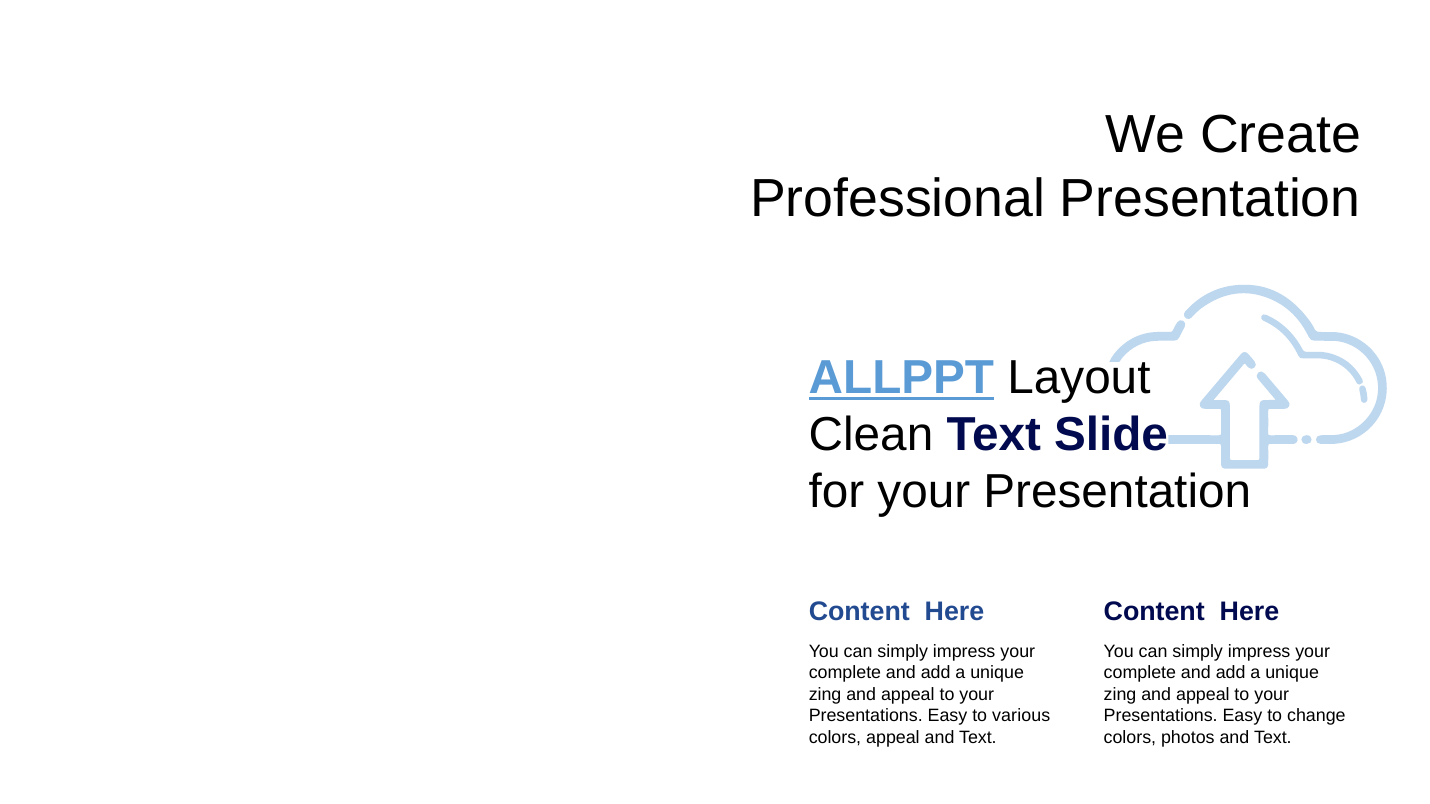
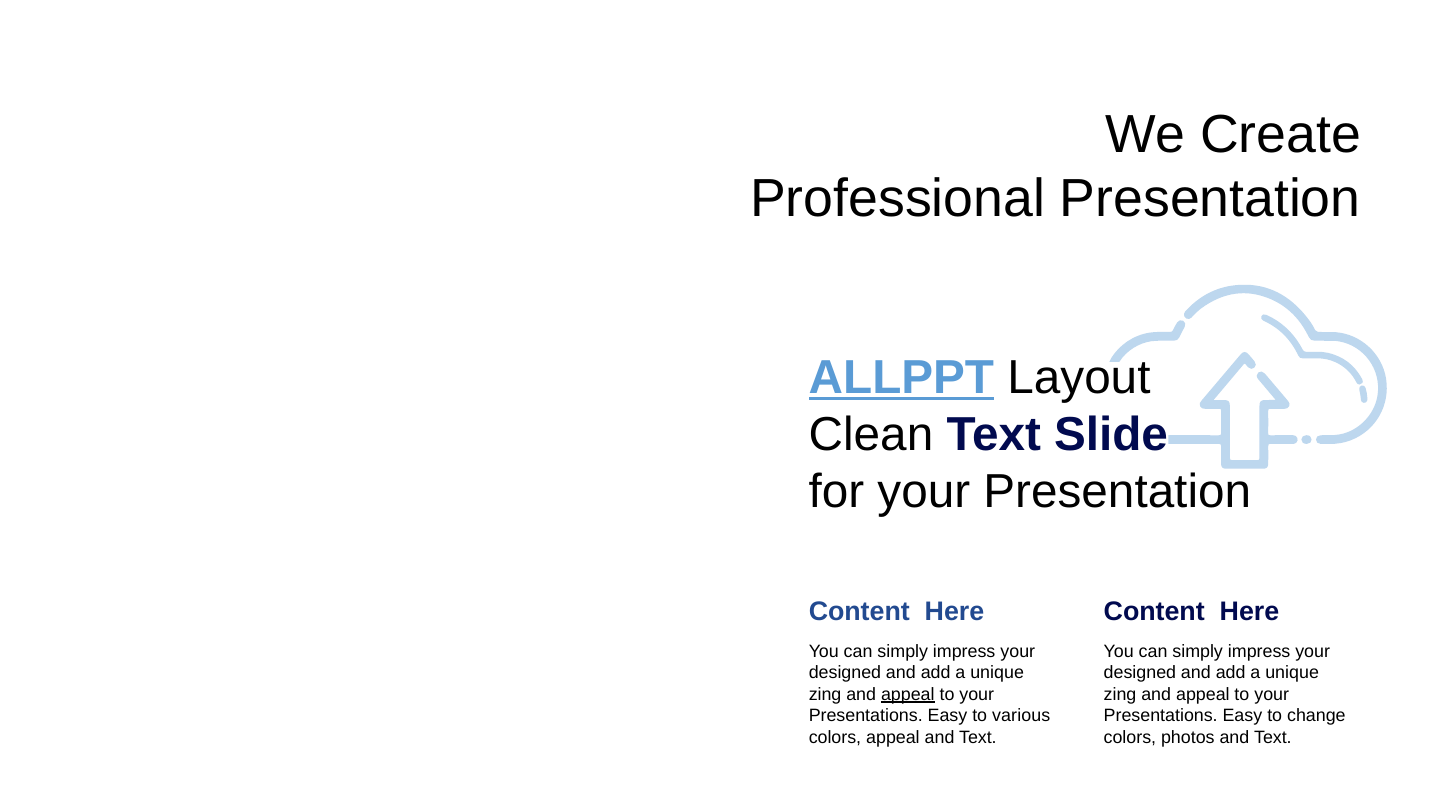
complete at (845, 673): complete -> designed
complete at (1140, 673): complete -> designed
appeal at (908, 695) underline: none -> present
